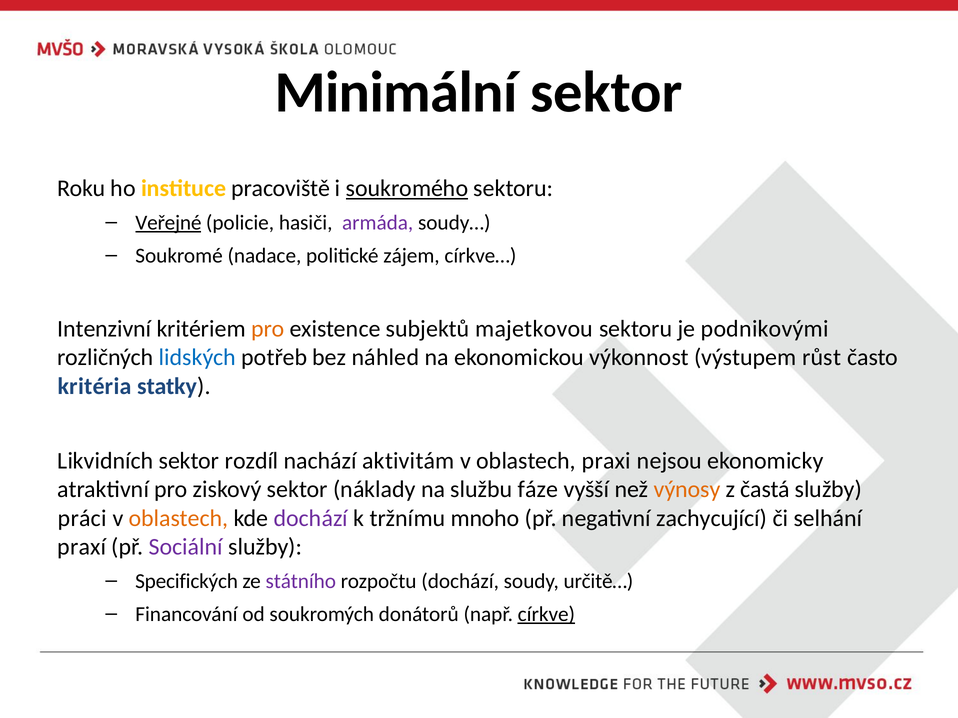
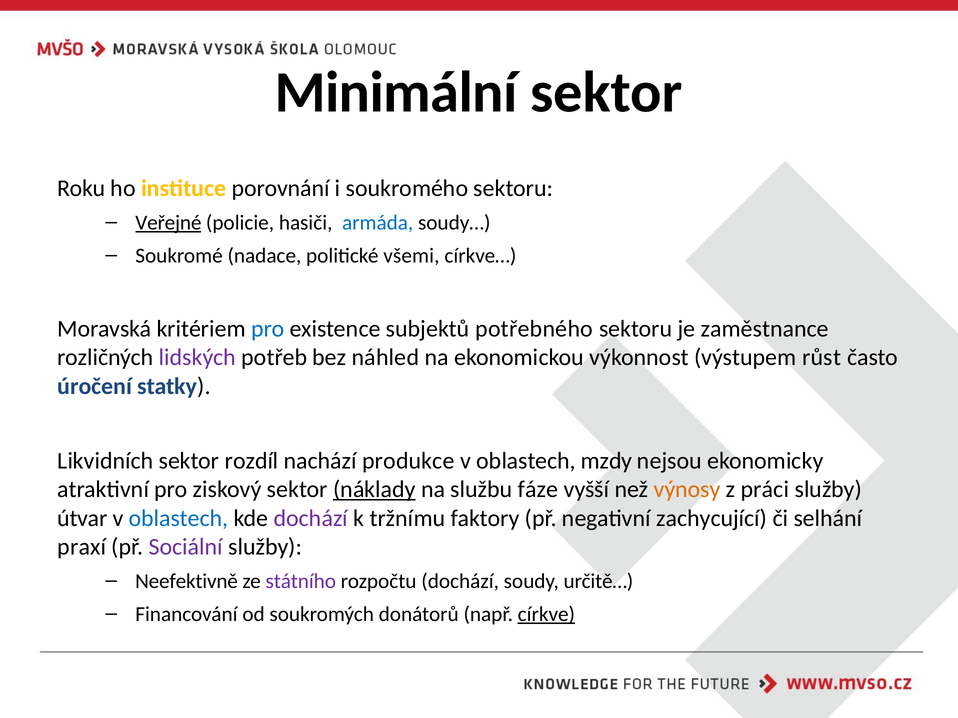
pracoviště: pracoviště -> porovnání
soukromého underline: present -> none
armáda colour: purple -> blue
zájem: zájem -> všemi
Intenzivní: Intenzivní -> Moravská
pro at (268, 329) colour: orange -> blue
majetkovou: majetkovou -> potřebného
podnikovými: podnikovými -> zaměstnance
lidských colour: blue -> purple
kritéria: kritéria -> úročení
aktivitám: aktivitám -> produkce
praxi: praxi -> mzdy
náklady underline: none -> present
častá: častá -> práci
práci: práci -> útvar
oblastech at (178, 519) colour: orange -> blue
mnoho: mnoho -> faktory
Specifických: Specifických -> Neefektivně
